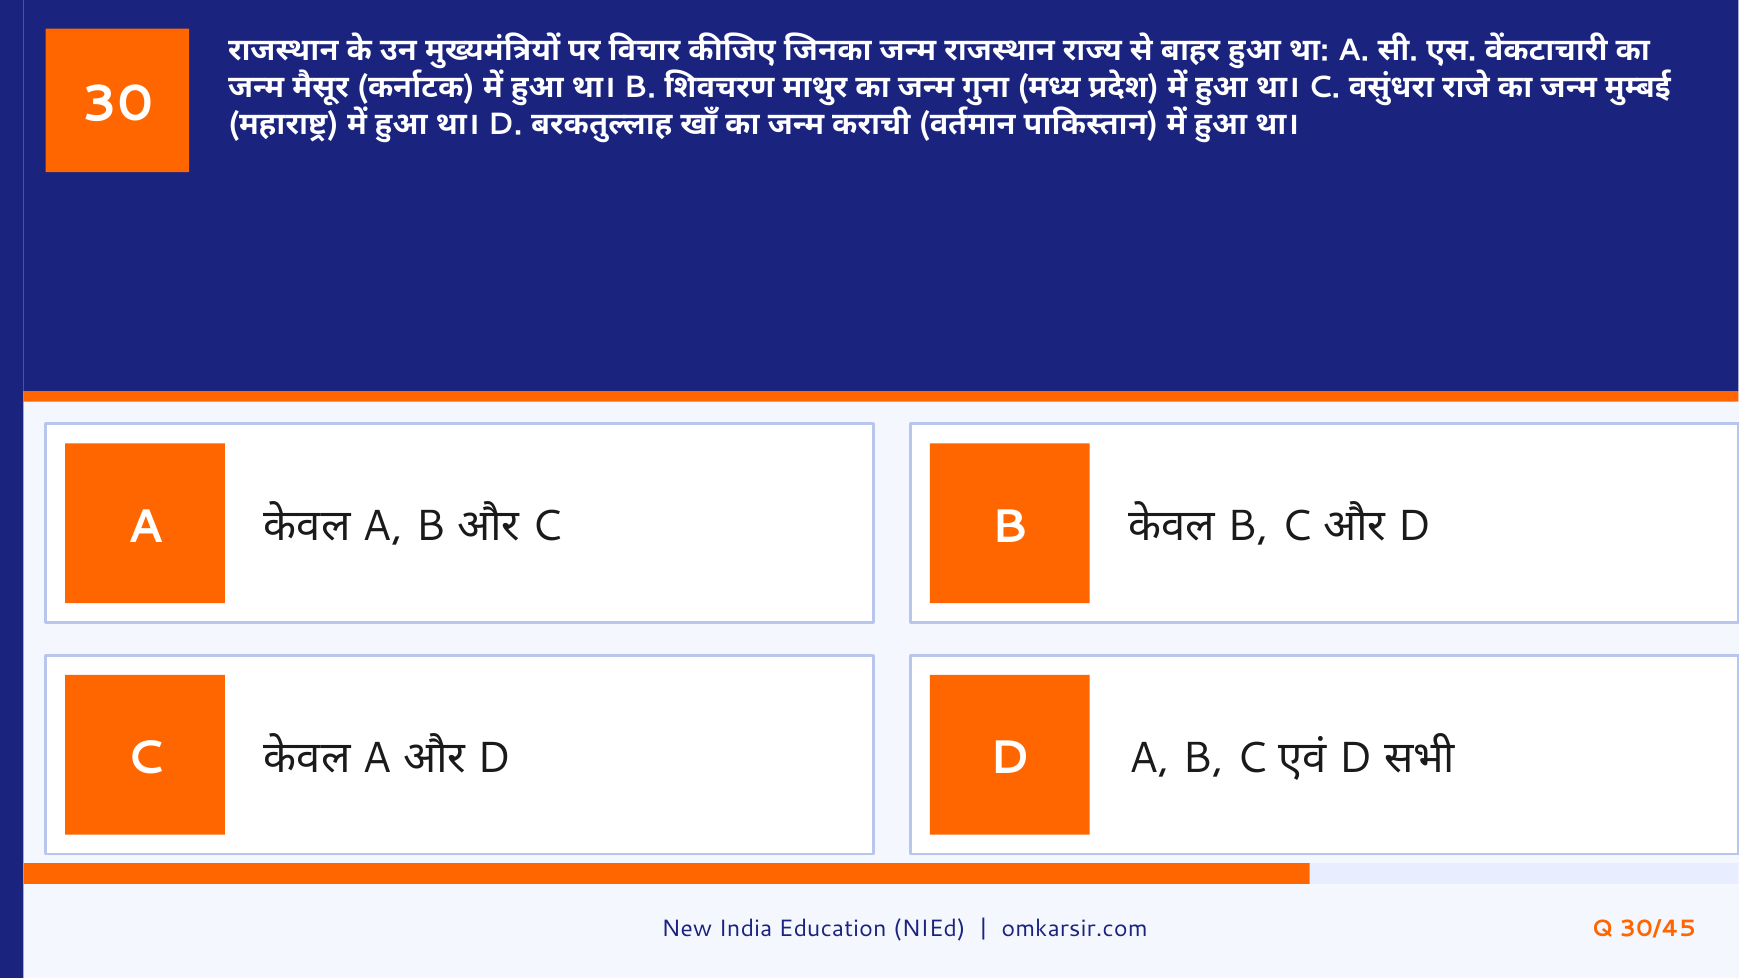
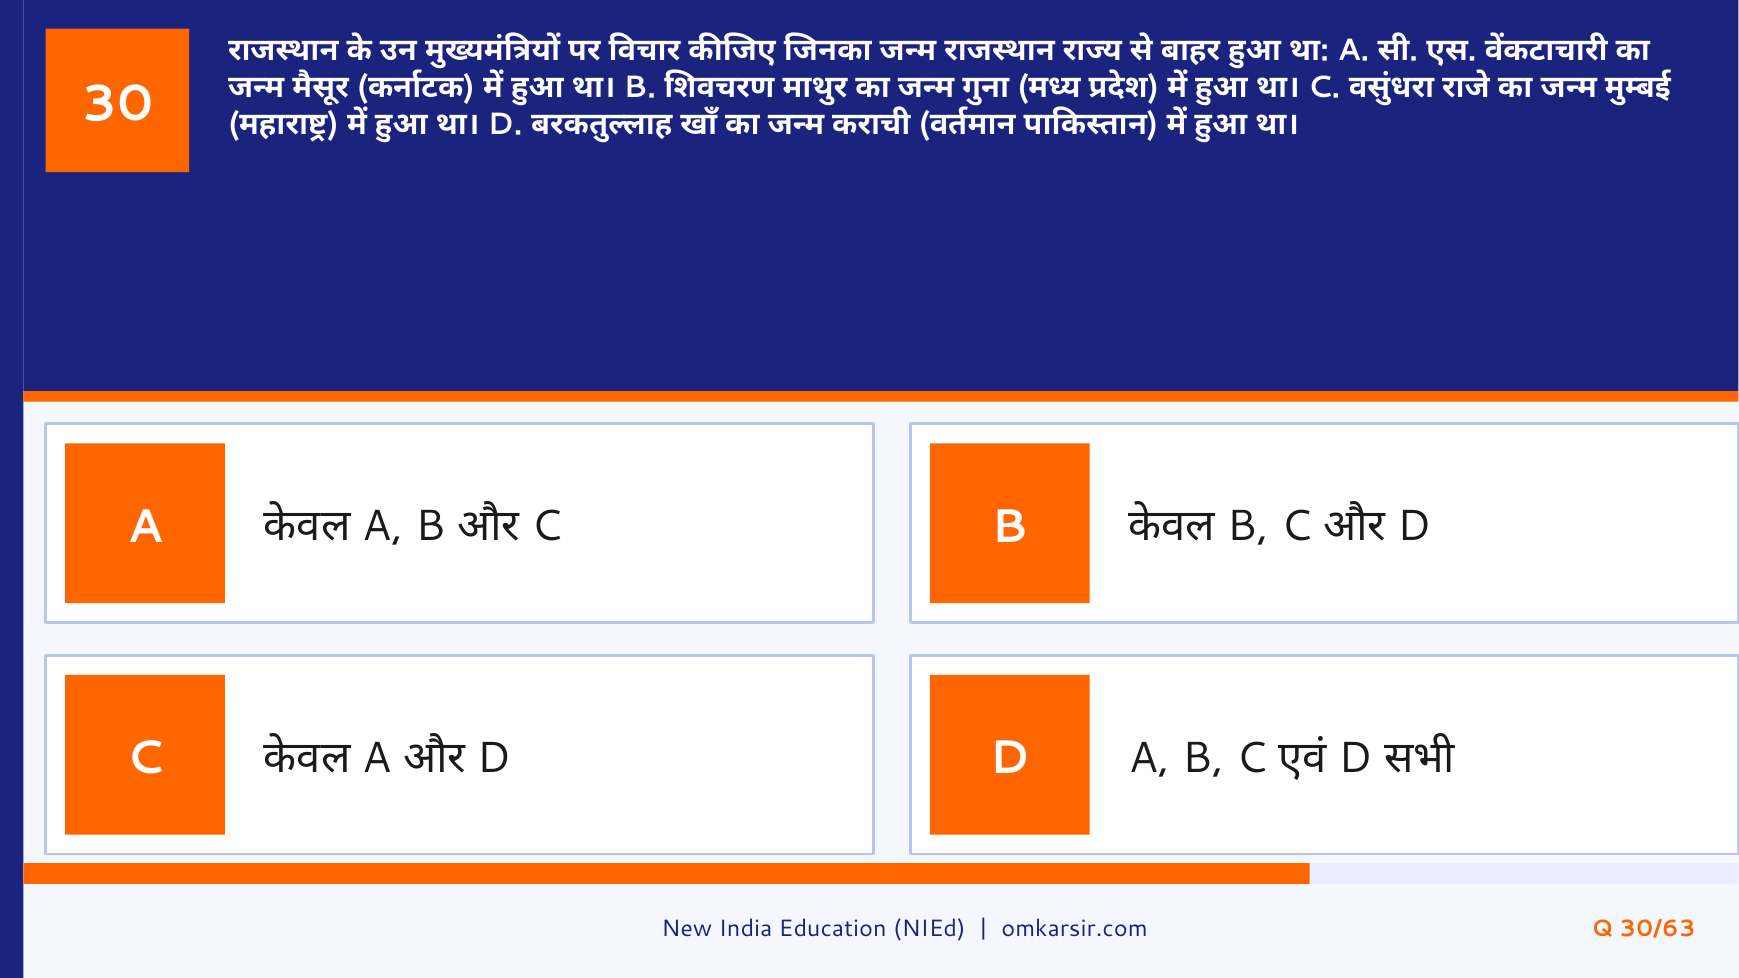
30/45: 30/45 -> 30/63
